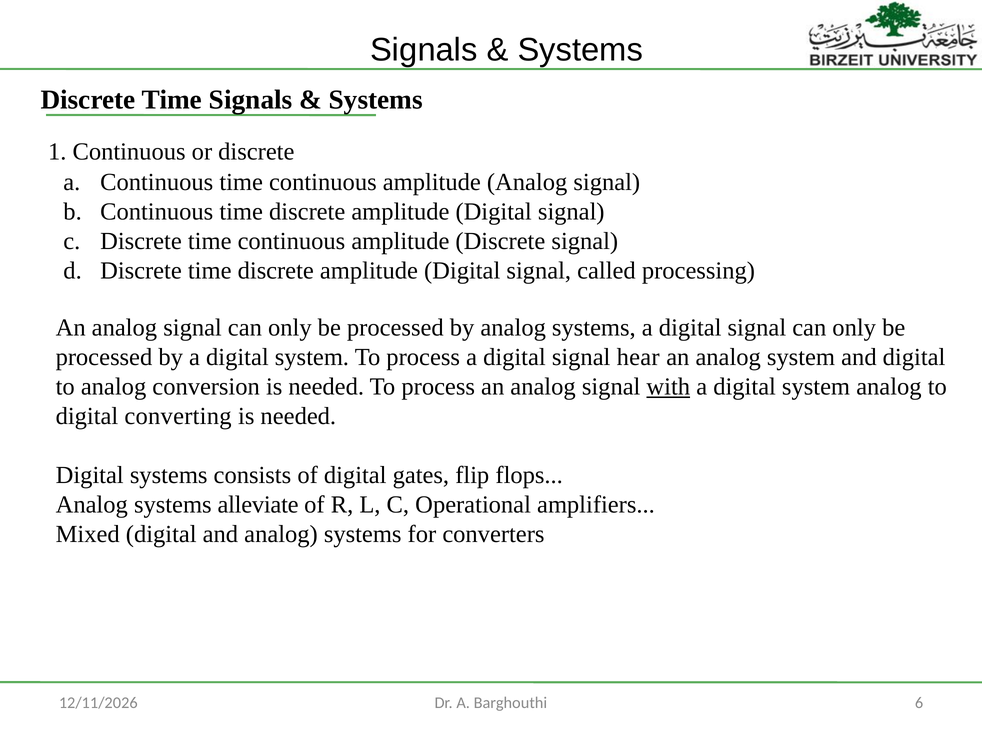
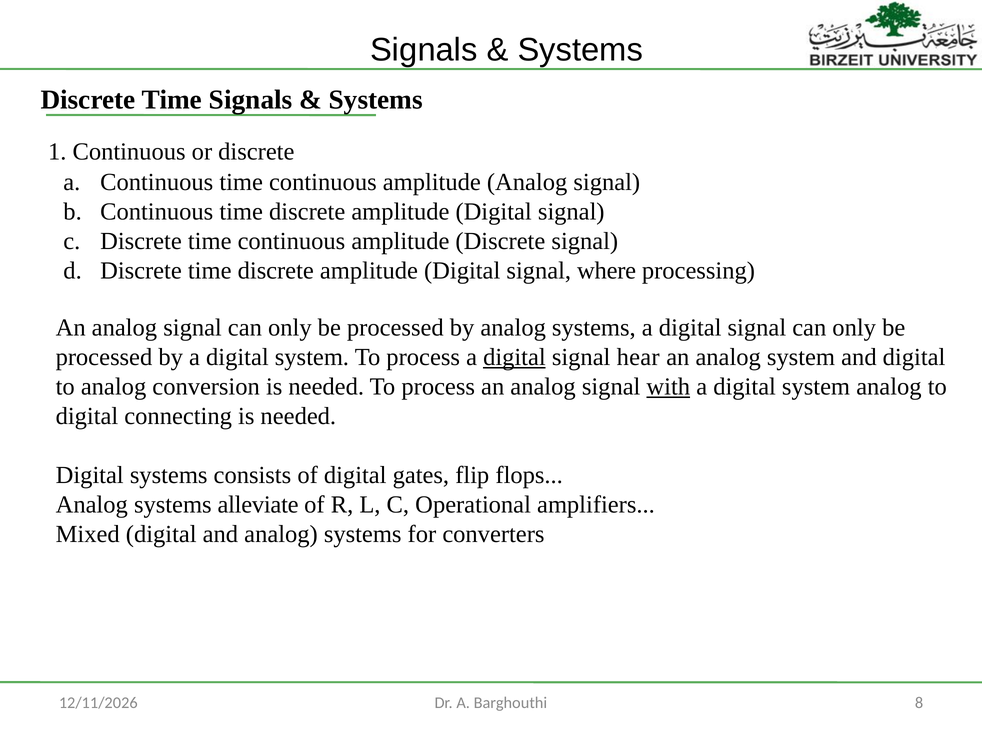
called: called -> where
digital at (514, 358) underline: none -> present
converting: converting -> connecting
6: 6 -> 8
